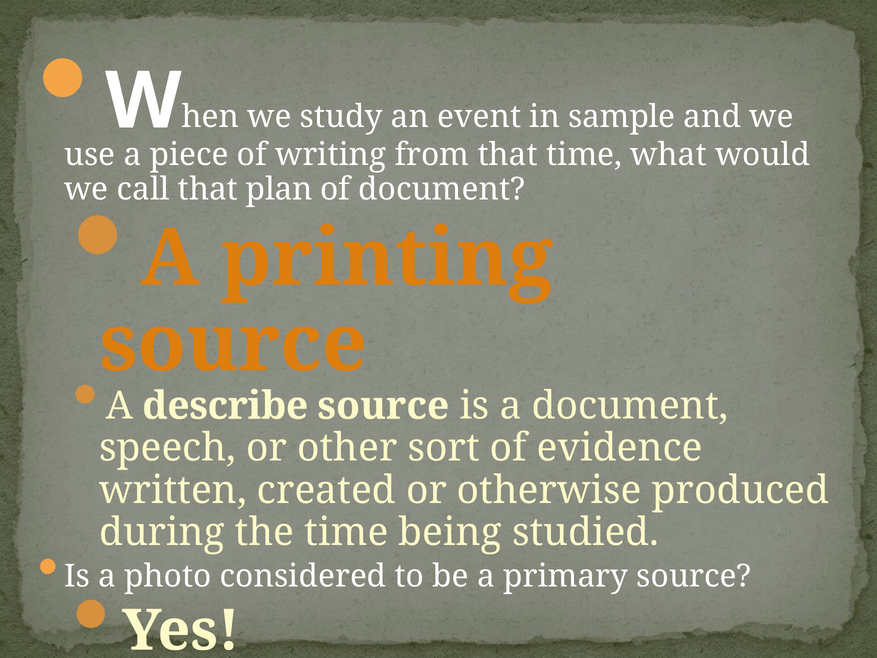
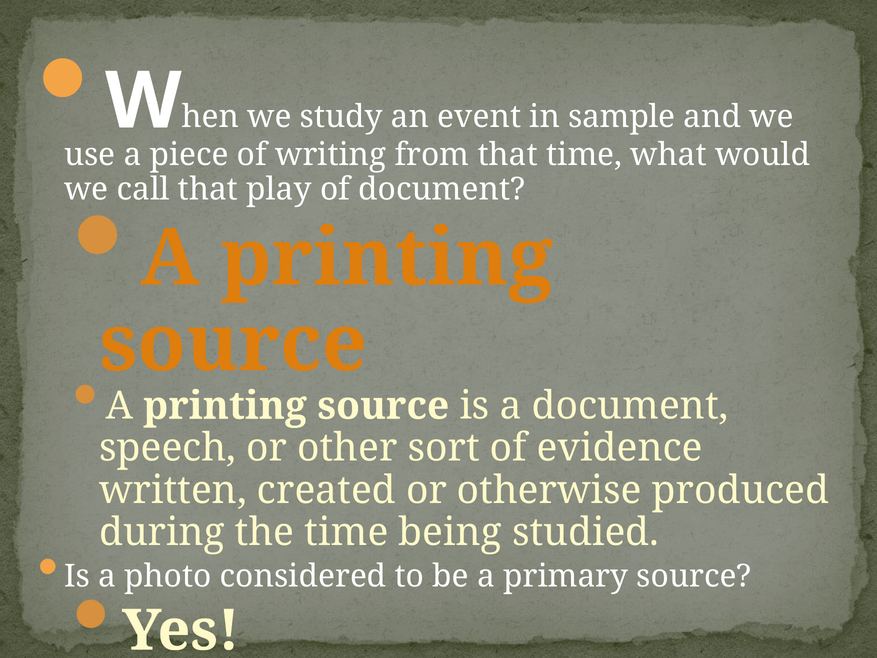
plan: plan -> play
describe at (225, 406): describe -> printing
